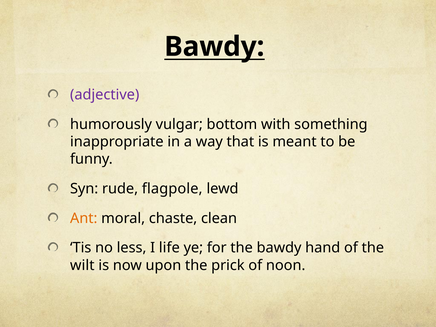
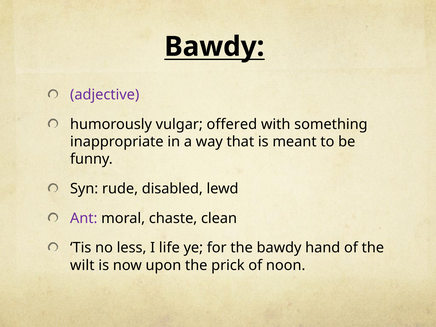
bottom: bottom -> offered
flagpole: flagpole -> disabled
Ant colour: orange -> purple
